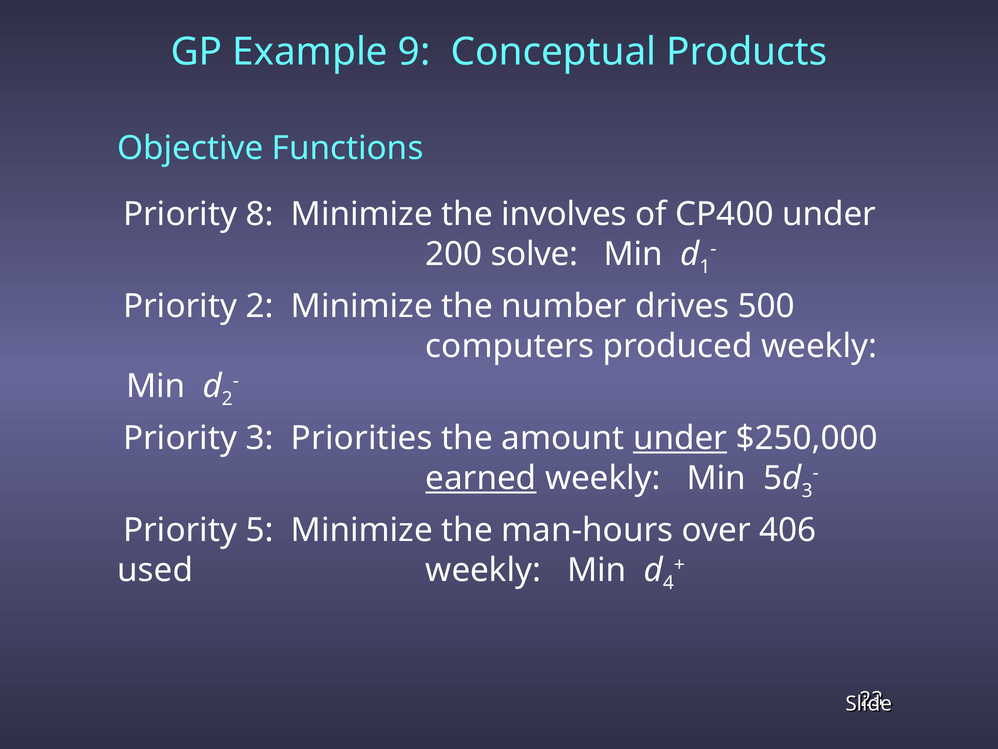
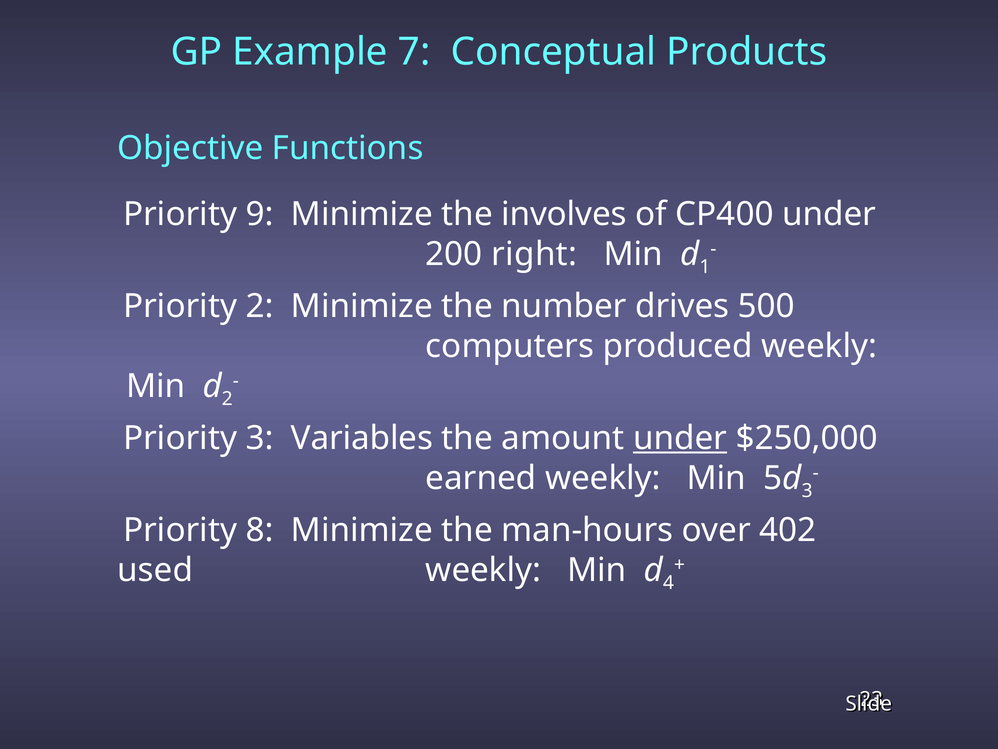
9: 9 -> 7
8: 8 -> 9
solve: solve -> right
Priorities: Priorities -> Variables
earned underline: present -> none
5: 5 -> 8
406: 406 -> 402
